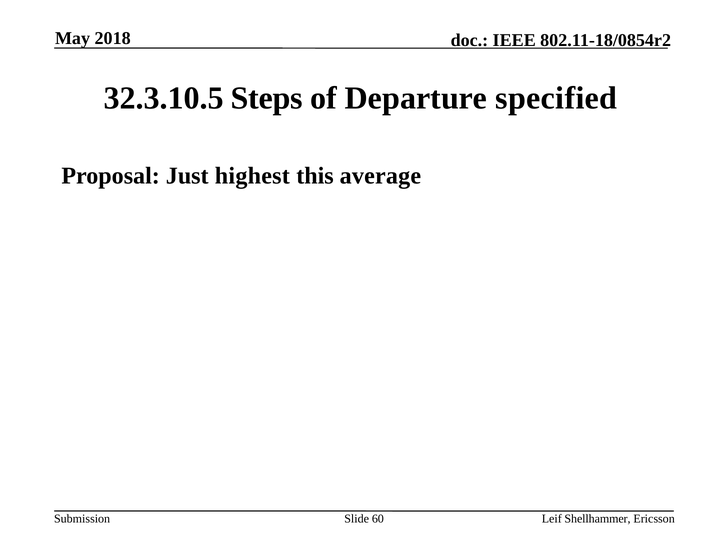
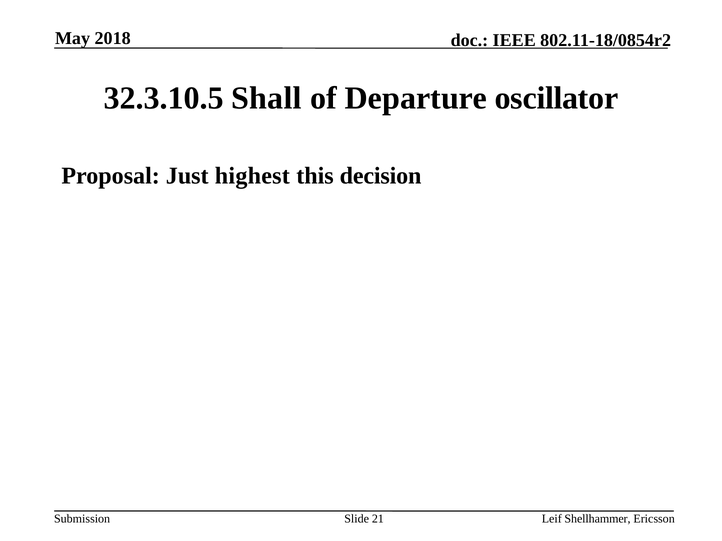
Steps: Steps -> Shall
specified: specified -> oscillator
average: average -> decision
60: 60 -> 21
